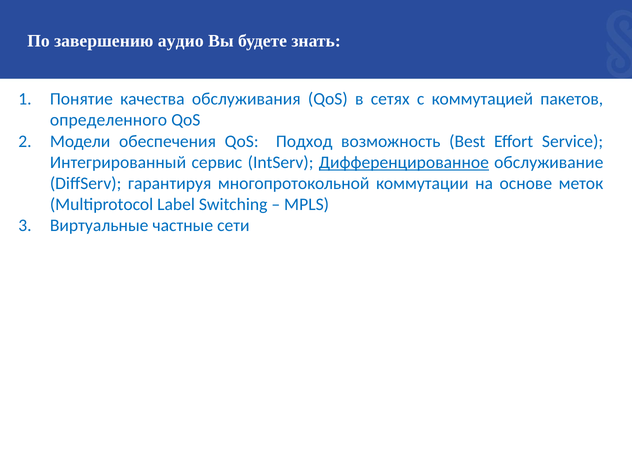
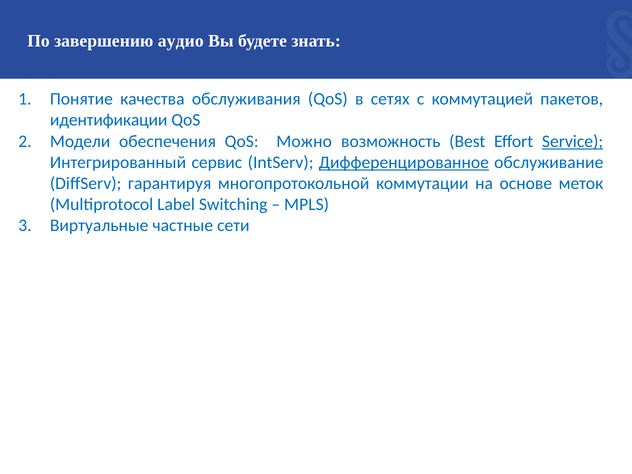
определенного: определенного -> идентификации
Подход: Подход -> Можно
Service underline: none -> present
